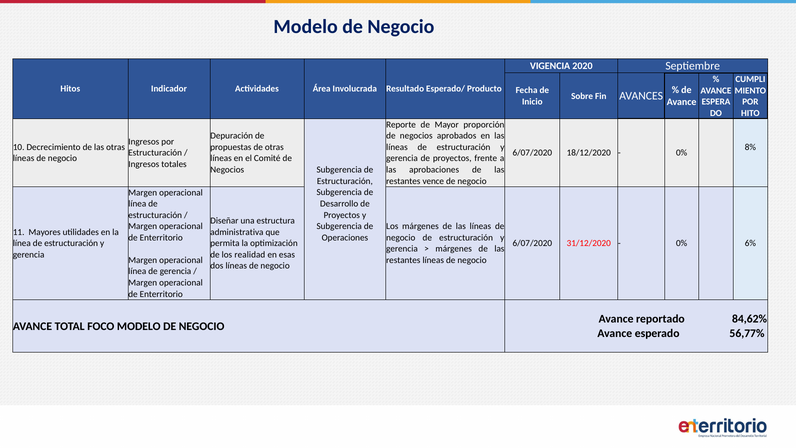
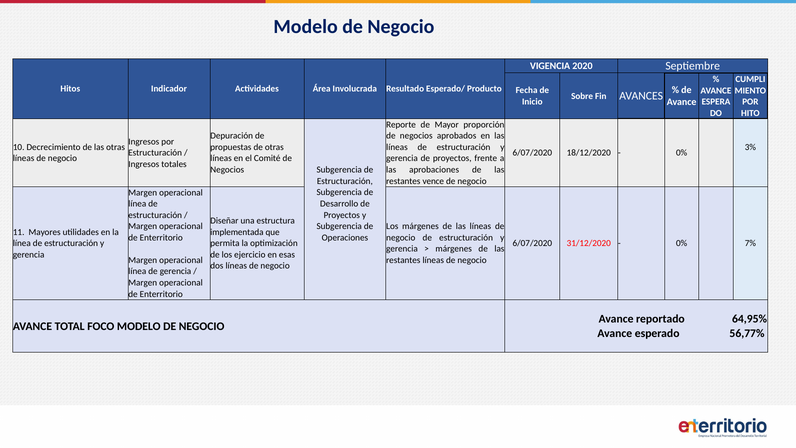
8%: 8% -> 3%
administrativa: administrativa -> implementada
6%: 6% -> 7%
realidad: realidad -> ejercicio
84,62%: 84,62% -> 64,95%
